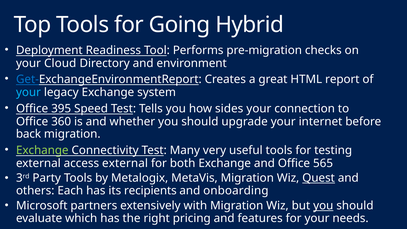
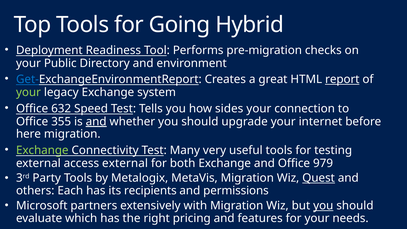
Cloud: Cloud -> Public
report underline: none -> present
your at (28, 92) colour: light blue -> light green
395: 395 -> 632
360: 360 -> 355
and at (96, 121) underline: none -> present
back: back -> here
565: 565 -> 979
onboarding: onboarding -> permissions
